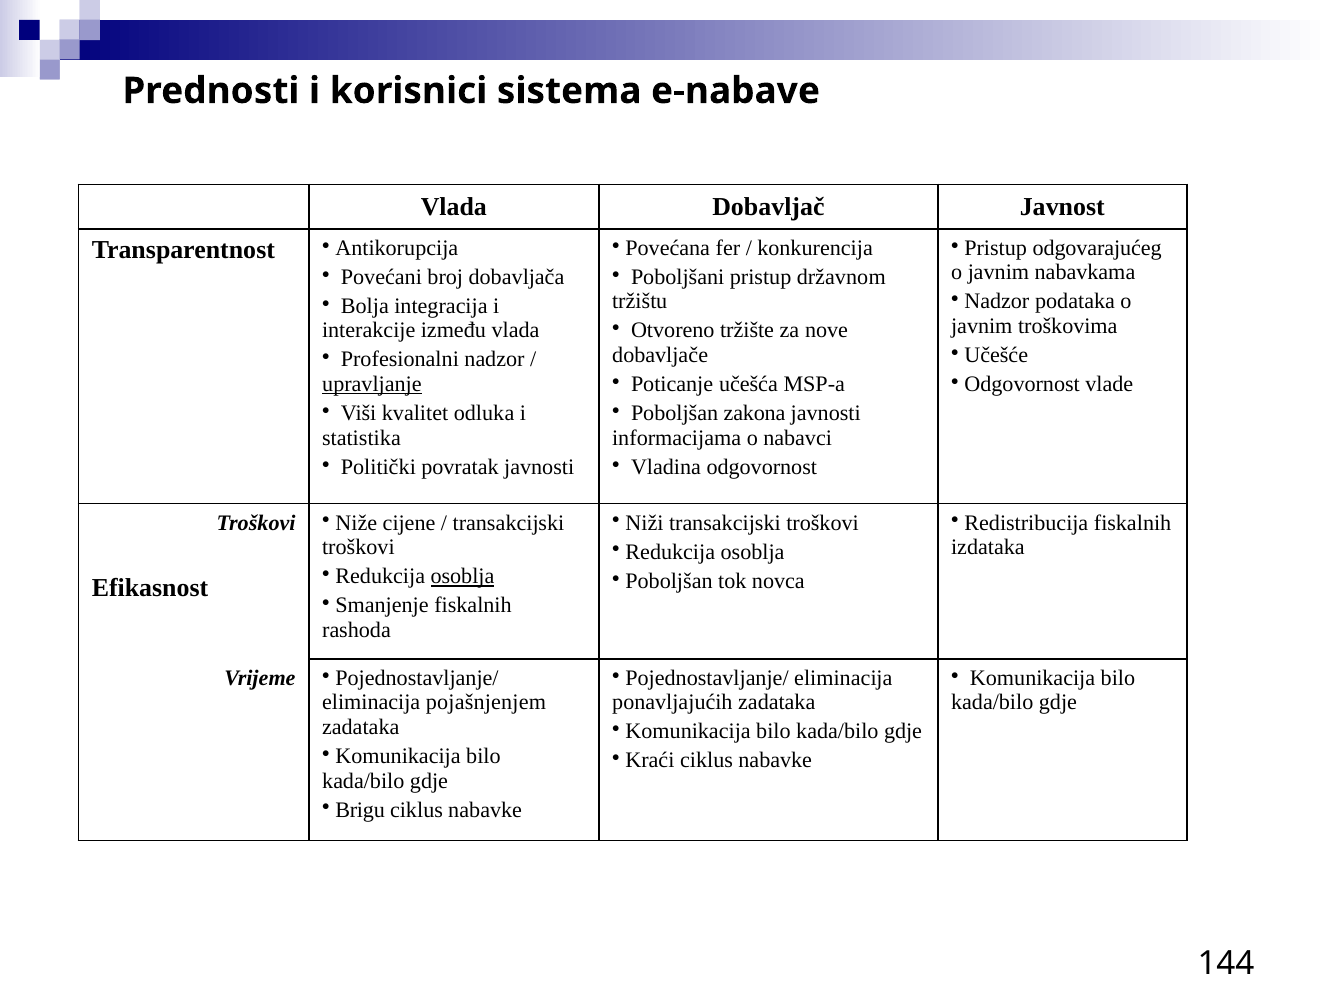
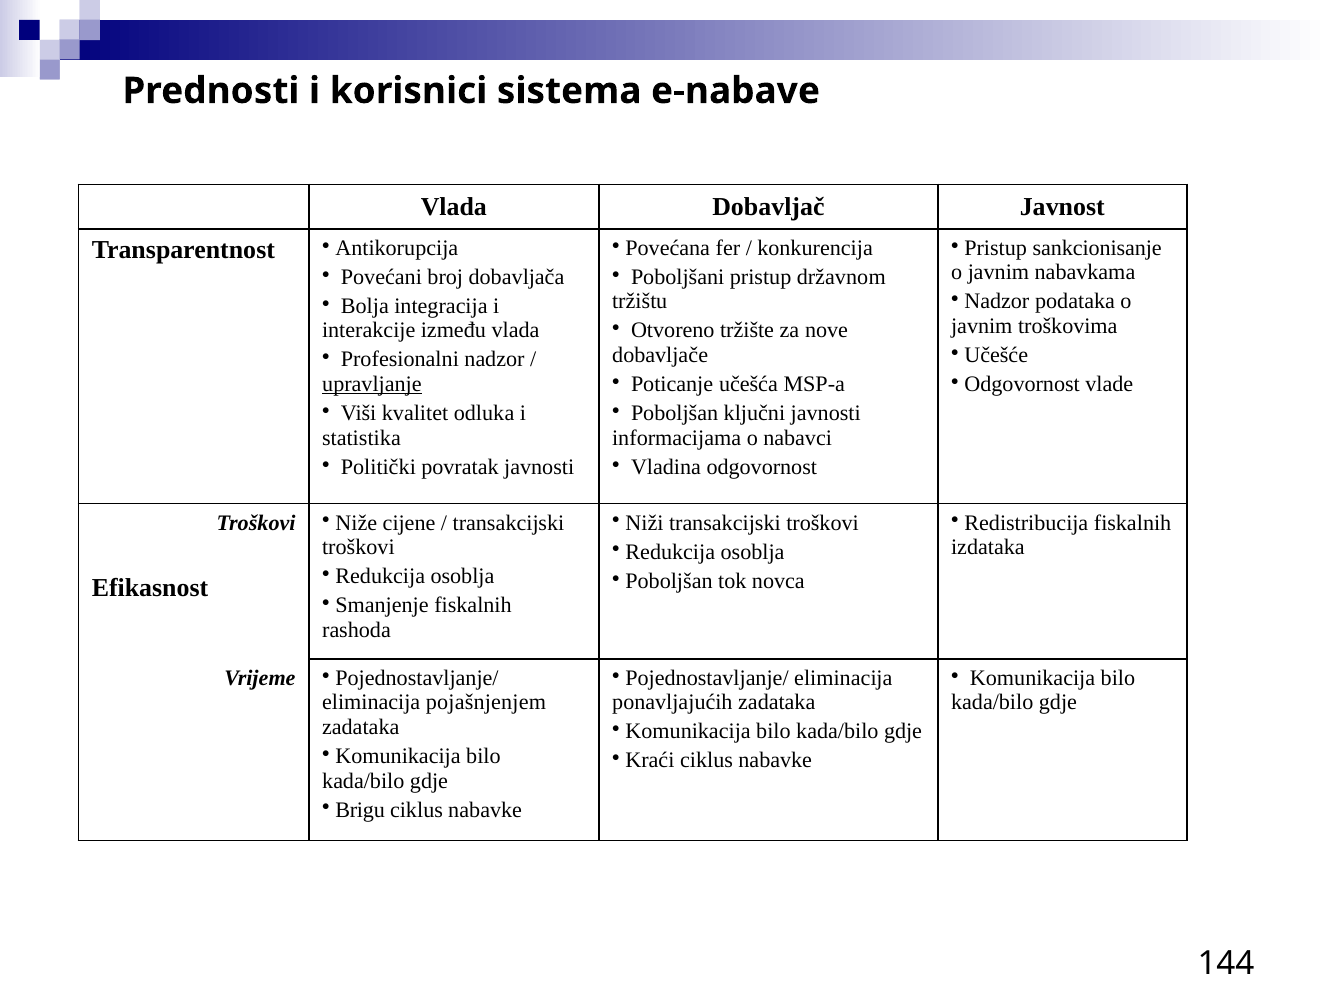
odgovarajućeg: odgovarajućeg -> sankcionisanje
zakona: zakona -> ključni
osoblja at (462, 577) underline: present -> none
